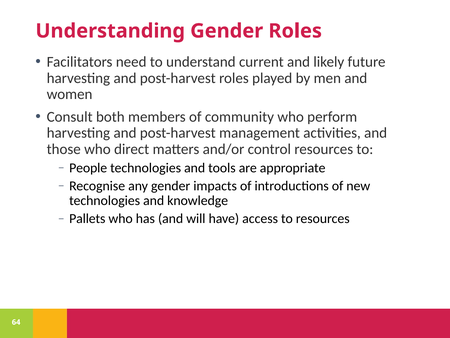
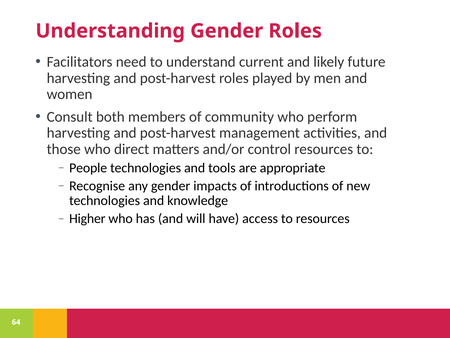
Pallets: Pallets -> Higher
